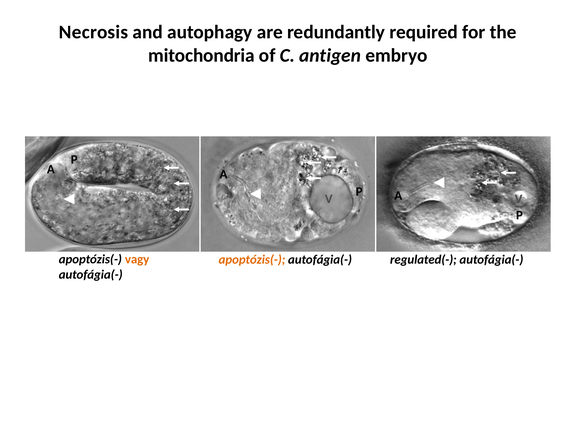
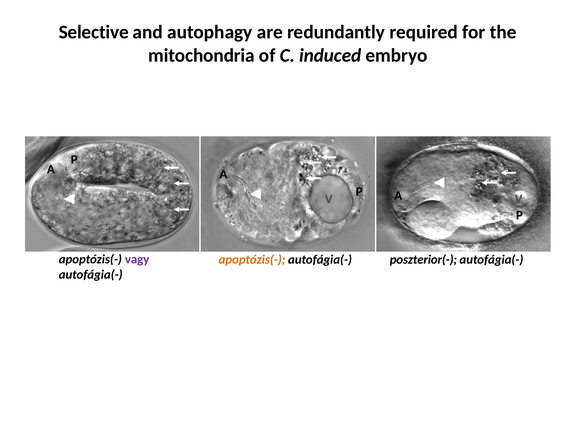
Necrosis: Necrosis -> Selective
antigen: antigen -> induced
vagy colour: orange -> purple
regulated(-: regulated(- -> poszterior(-
